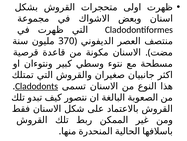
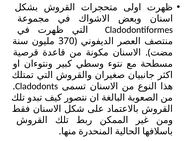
Cladodonts underline: present -> none
